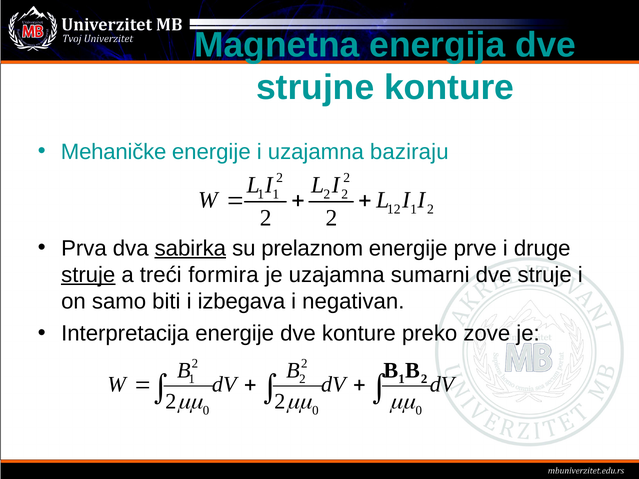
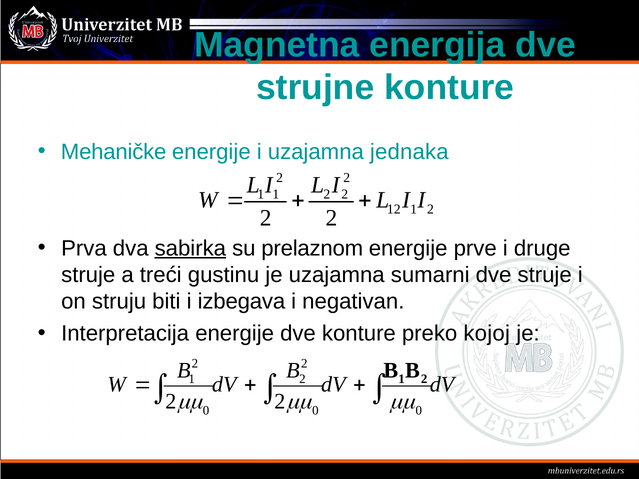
baziraju: baziraju -> jednaka
struje at (88, 275) underline: present -> none
formira: formira -> gustinu
samo: samo -> struju
zove: zove -> kojoj
